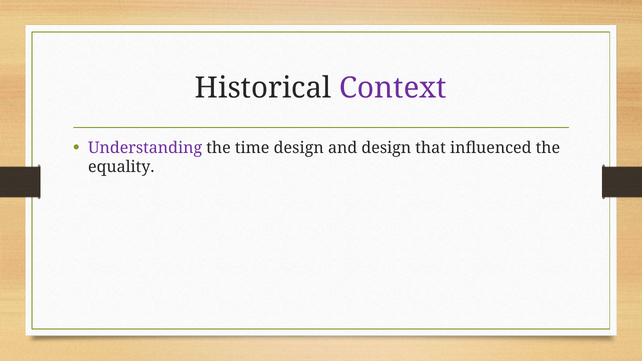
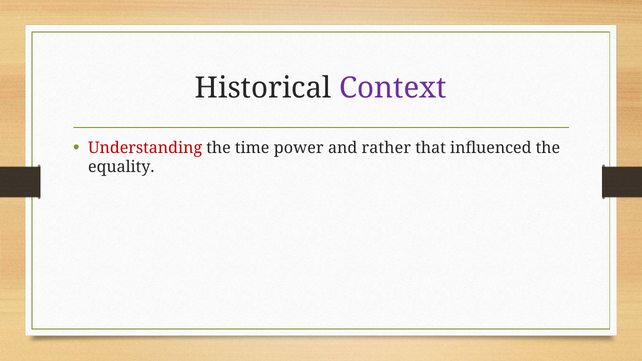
Understanding colour: purple -> red
time design: design -> power
and design: design -> rather
